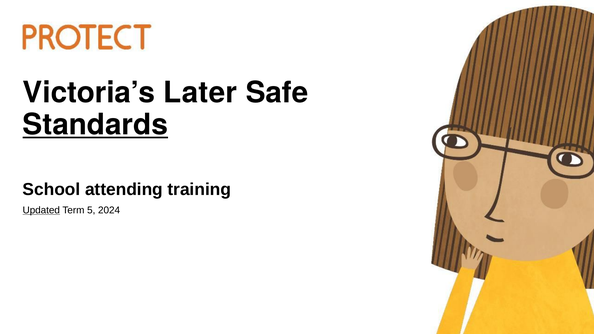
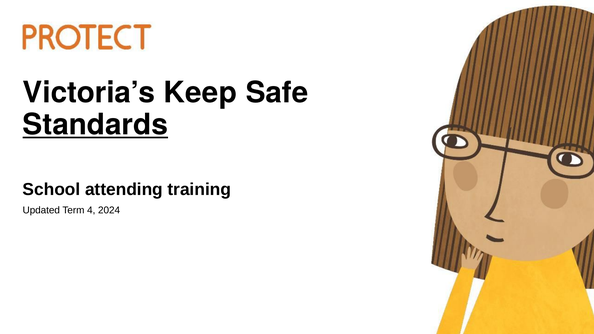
Later: Later -> Keep
Updated underline: present -> none
5: 5 -> 4
